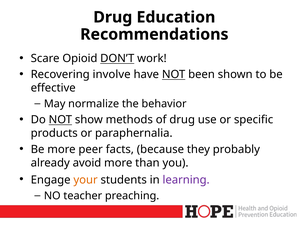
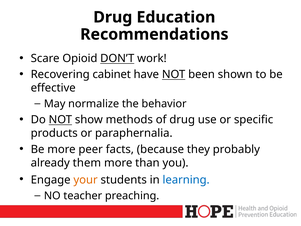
involve: involve -> cabinet
avoid: avoid -> them
learning colour: purple -> blue
